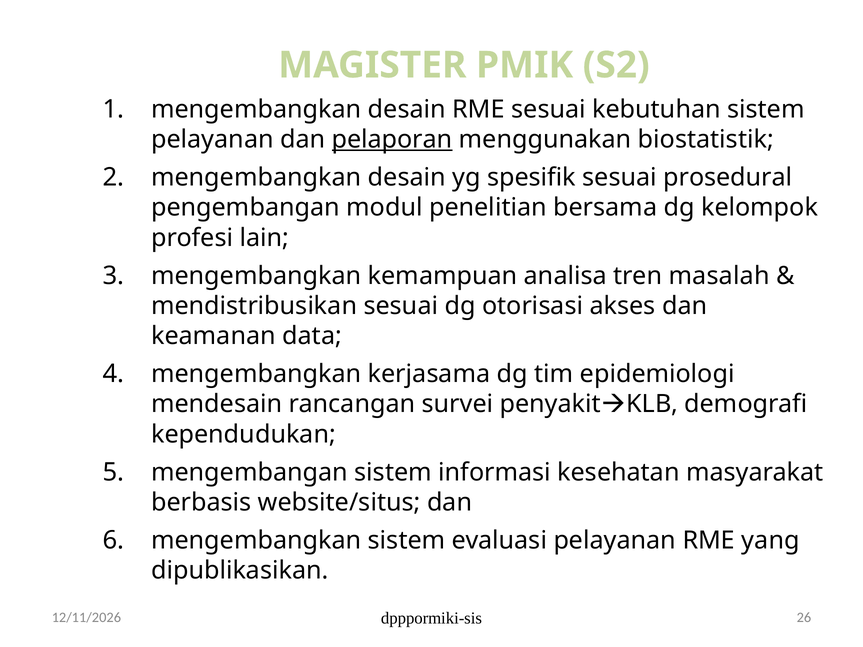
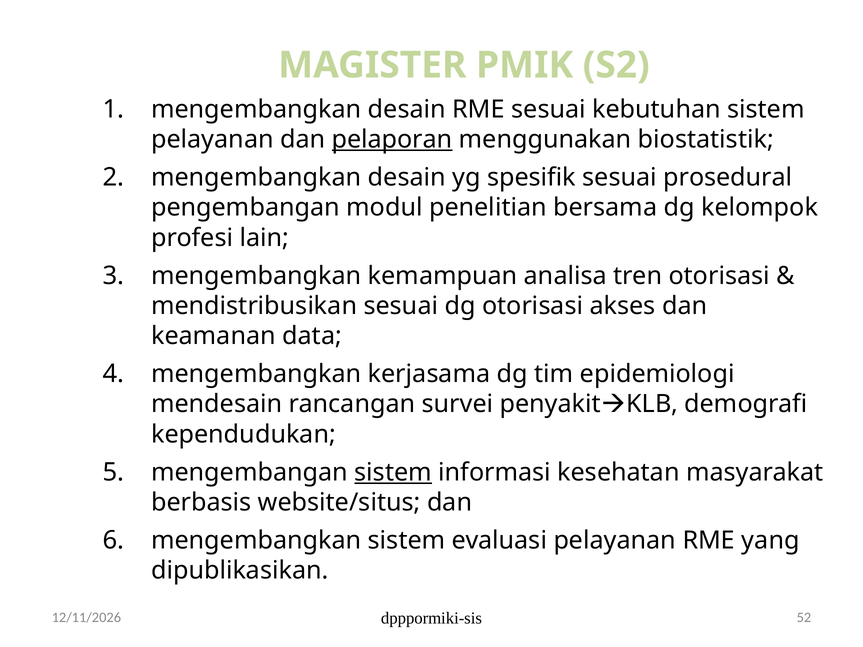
tren masalah: masalah -> otorisasi
sistem at (393, 472) underline: none -> present
26: 26 -> 52
